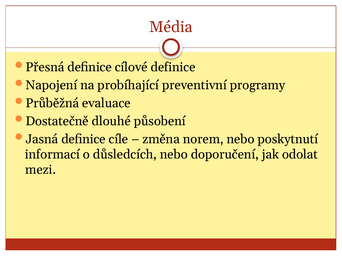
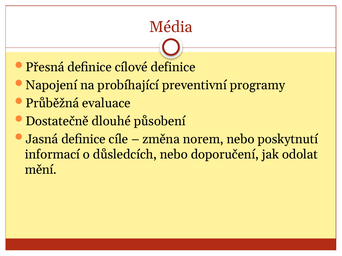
mezi: mezi -> mění
